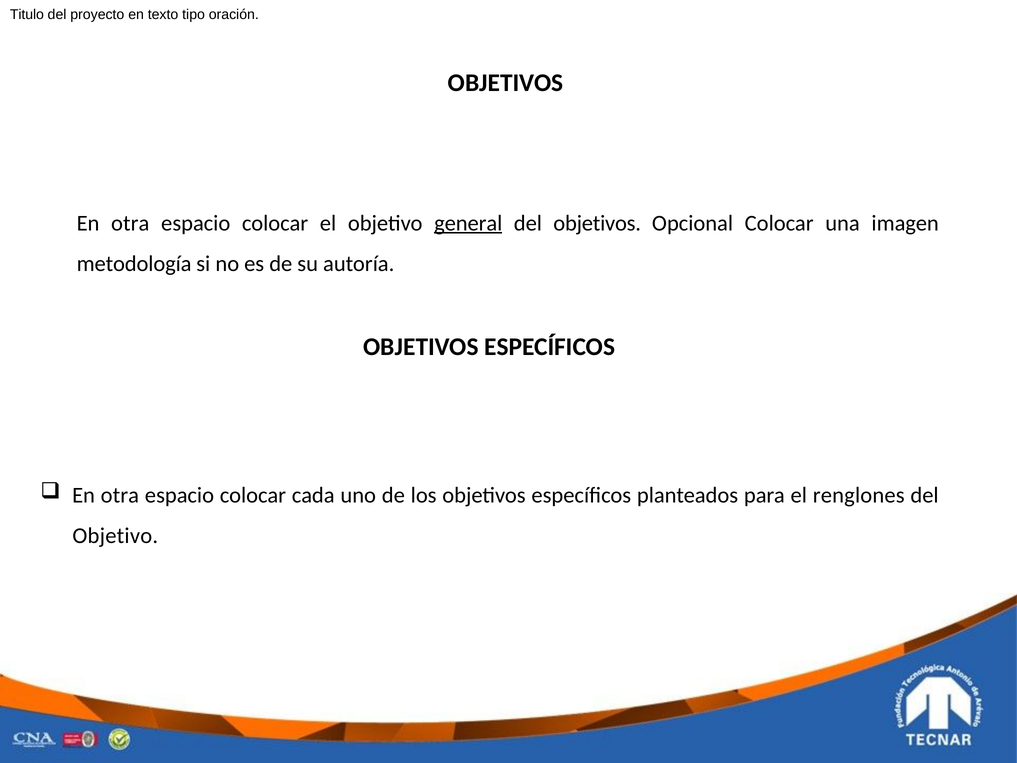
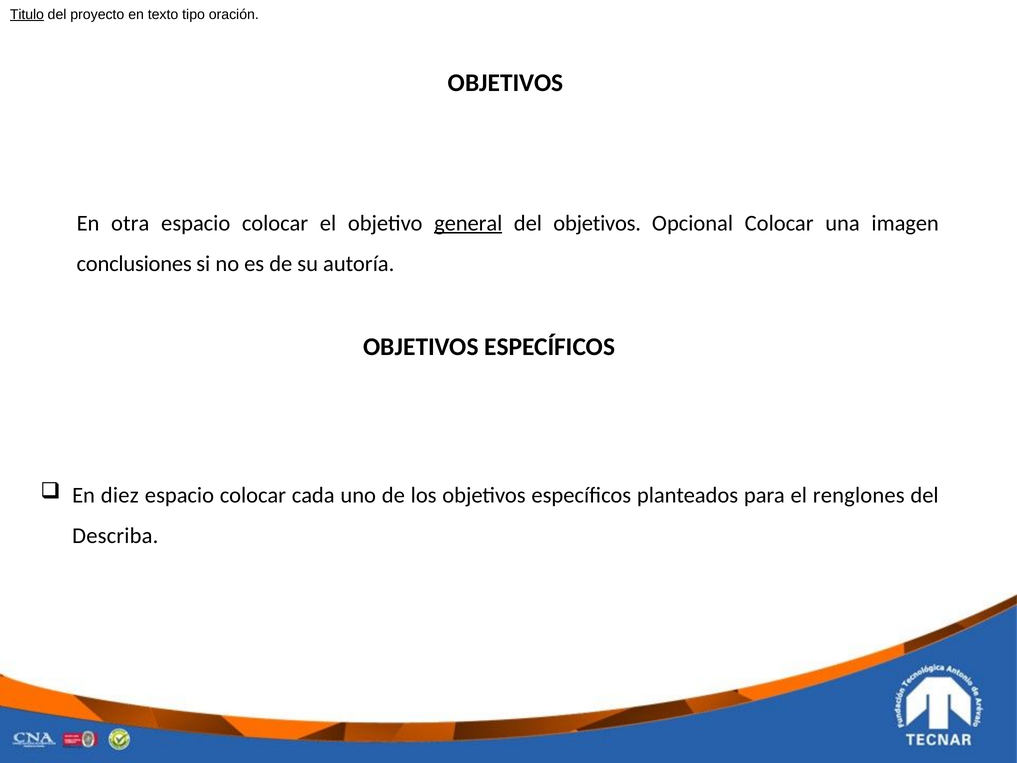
Titulo underline: none -> present
metodología: metodología -> conclusiones
otra at (120, 495): otra -> diez
Objetivo at (115, 536): Objetivo -> Describa
